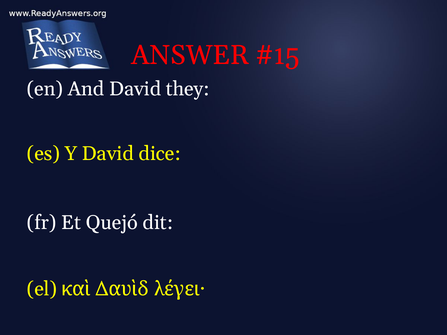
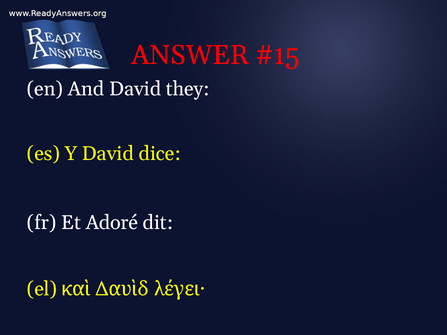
Quejó: Quejó -> Adoré
